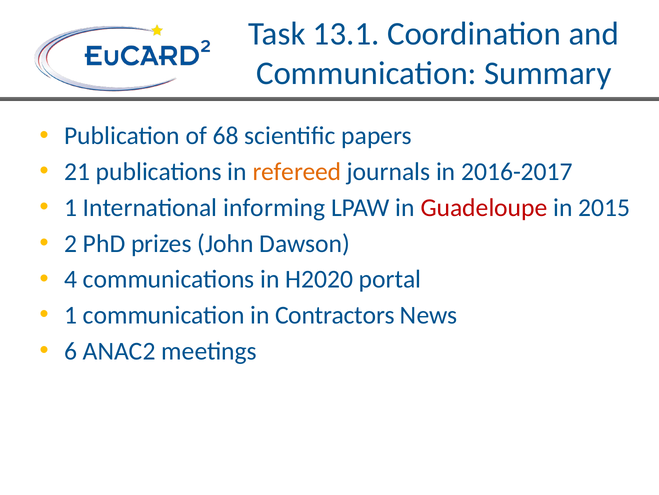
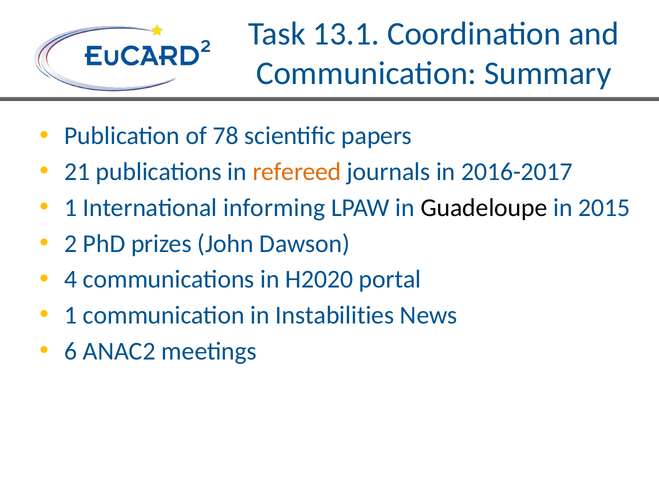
68: 68 -> 78
Guadeloupe colour: red -> black
Contractors: Contractors -> Instabilities
